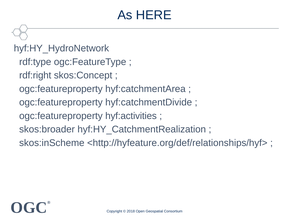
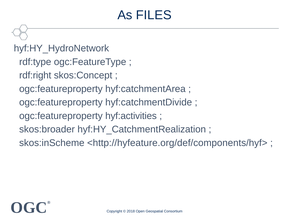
HERE: HERE -> FILES
<http://hyfeature.org/def/relationships/hyf>: <http://hyfeature.org/def/relationships/hyf> -> <http://hyfeature.org/def/components/hyf>
